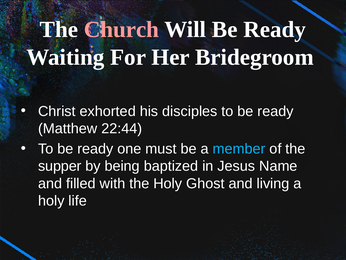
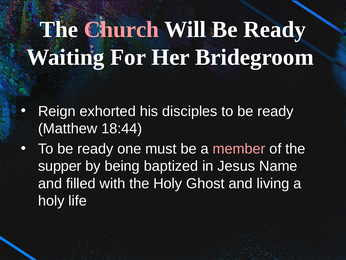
Christ: Christ -> Reign
22:44: 22:44 -> 18:44
member colour: light blue -> pink
